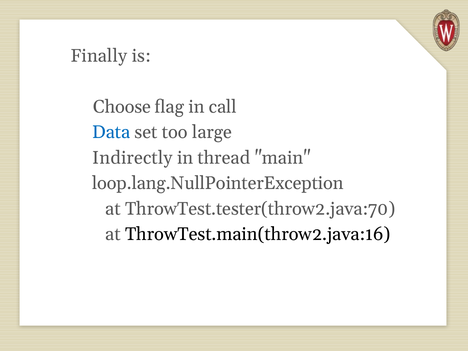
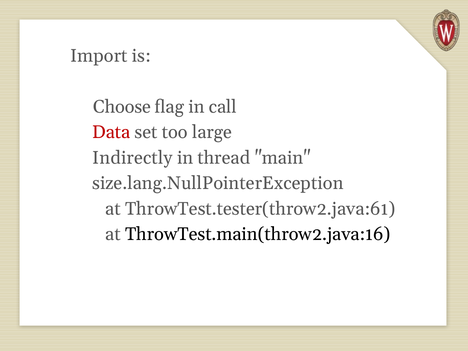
Finally: Finally -> Import
Data colour: blue -> red
loop.lang.NullPointerException: loop.lang.NullPointerException -> size.lang.NullPointerException
ThrowTest.tester(throw2.java:70: ThrowTest.tester(throw2.java:70 -> ThrowTest.tester(throw2.java:61
